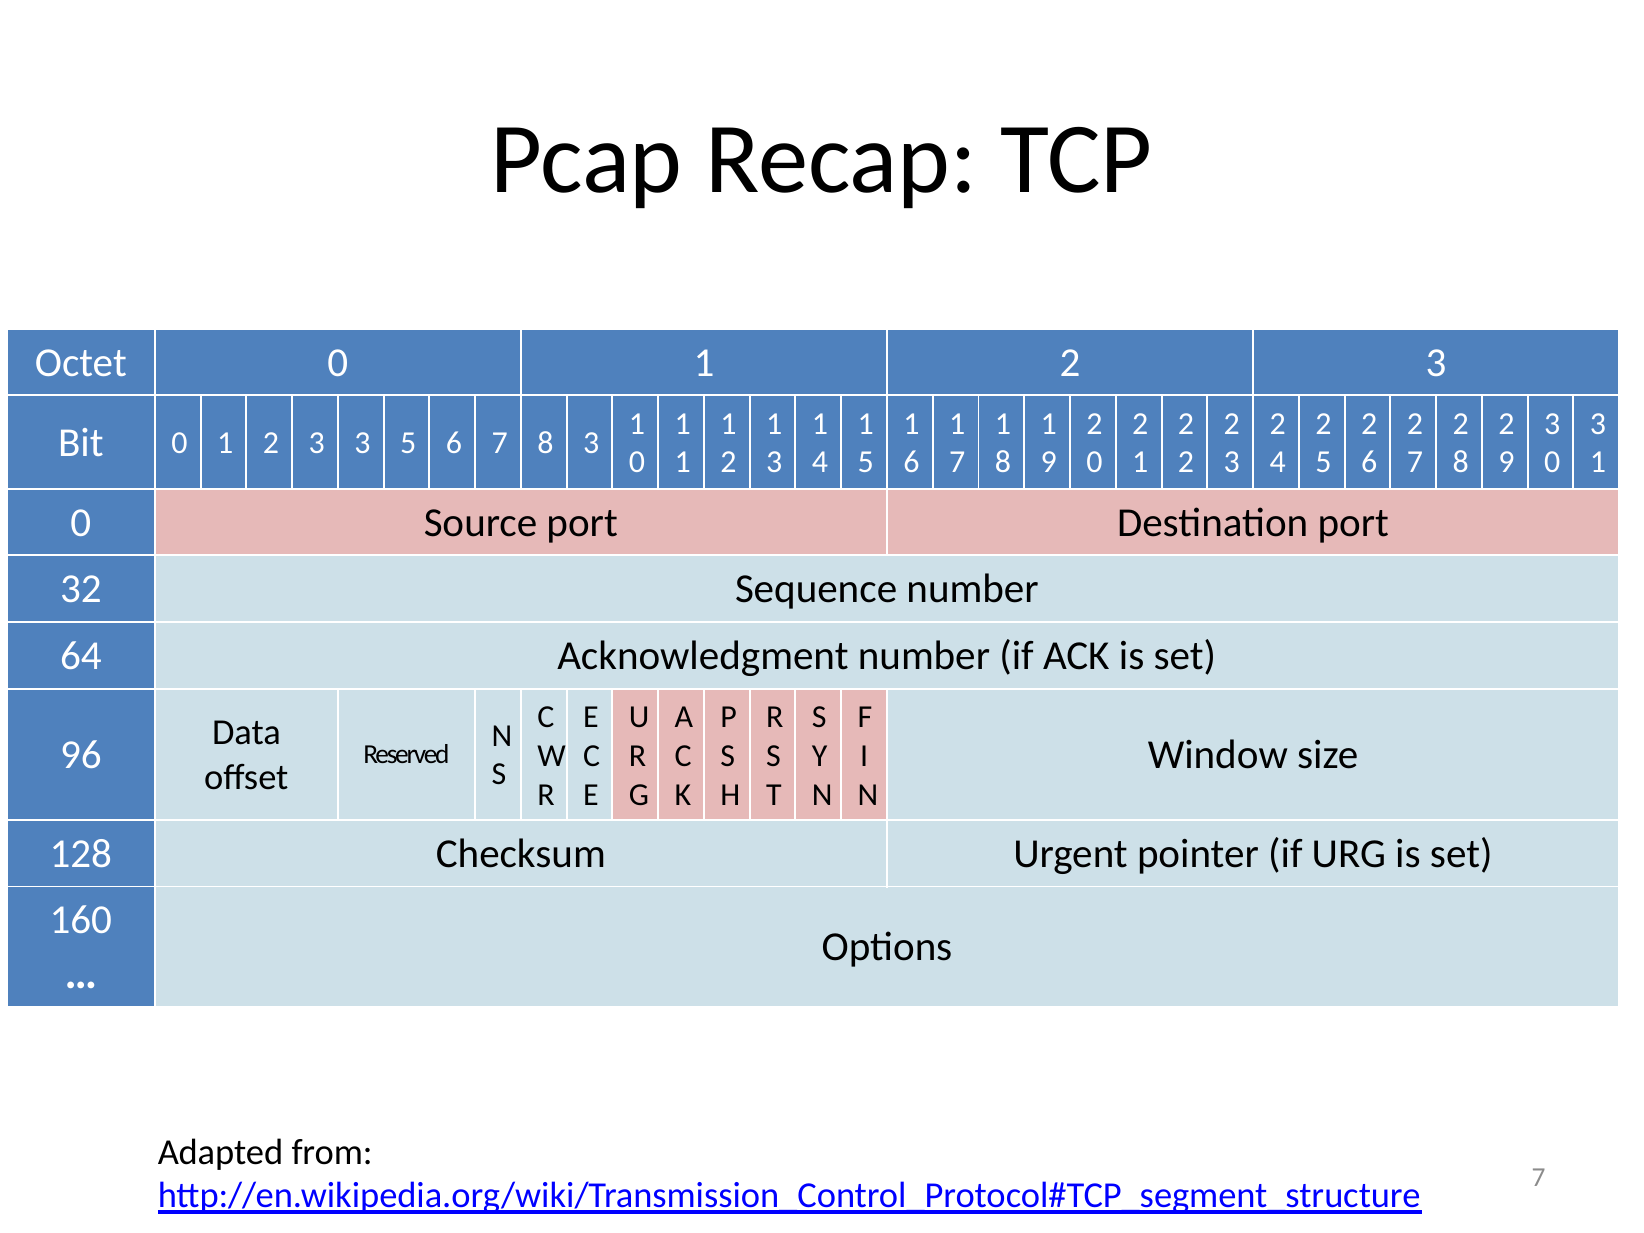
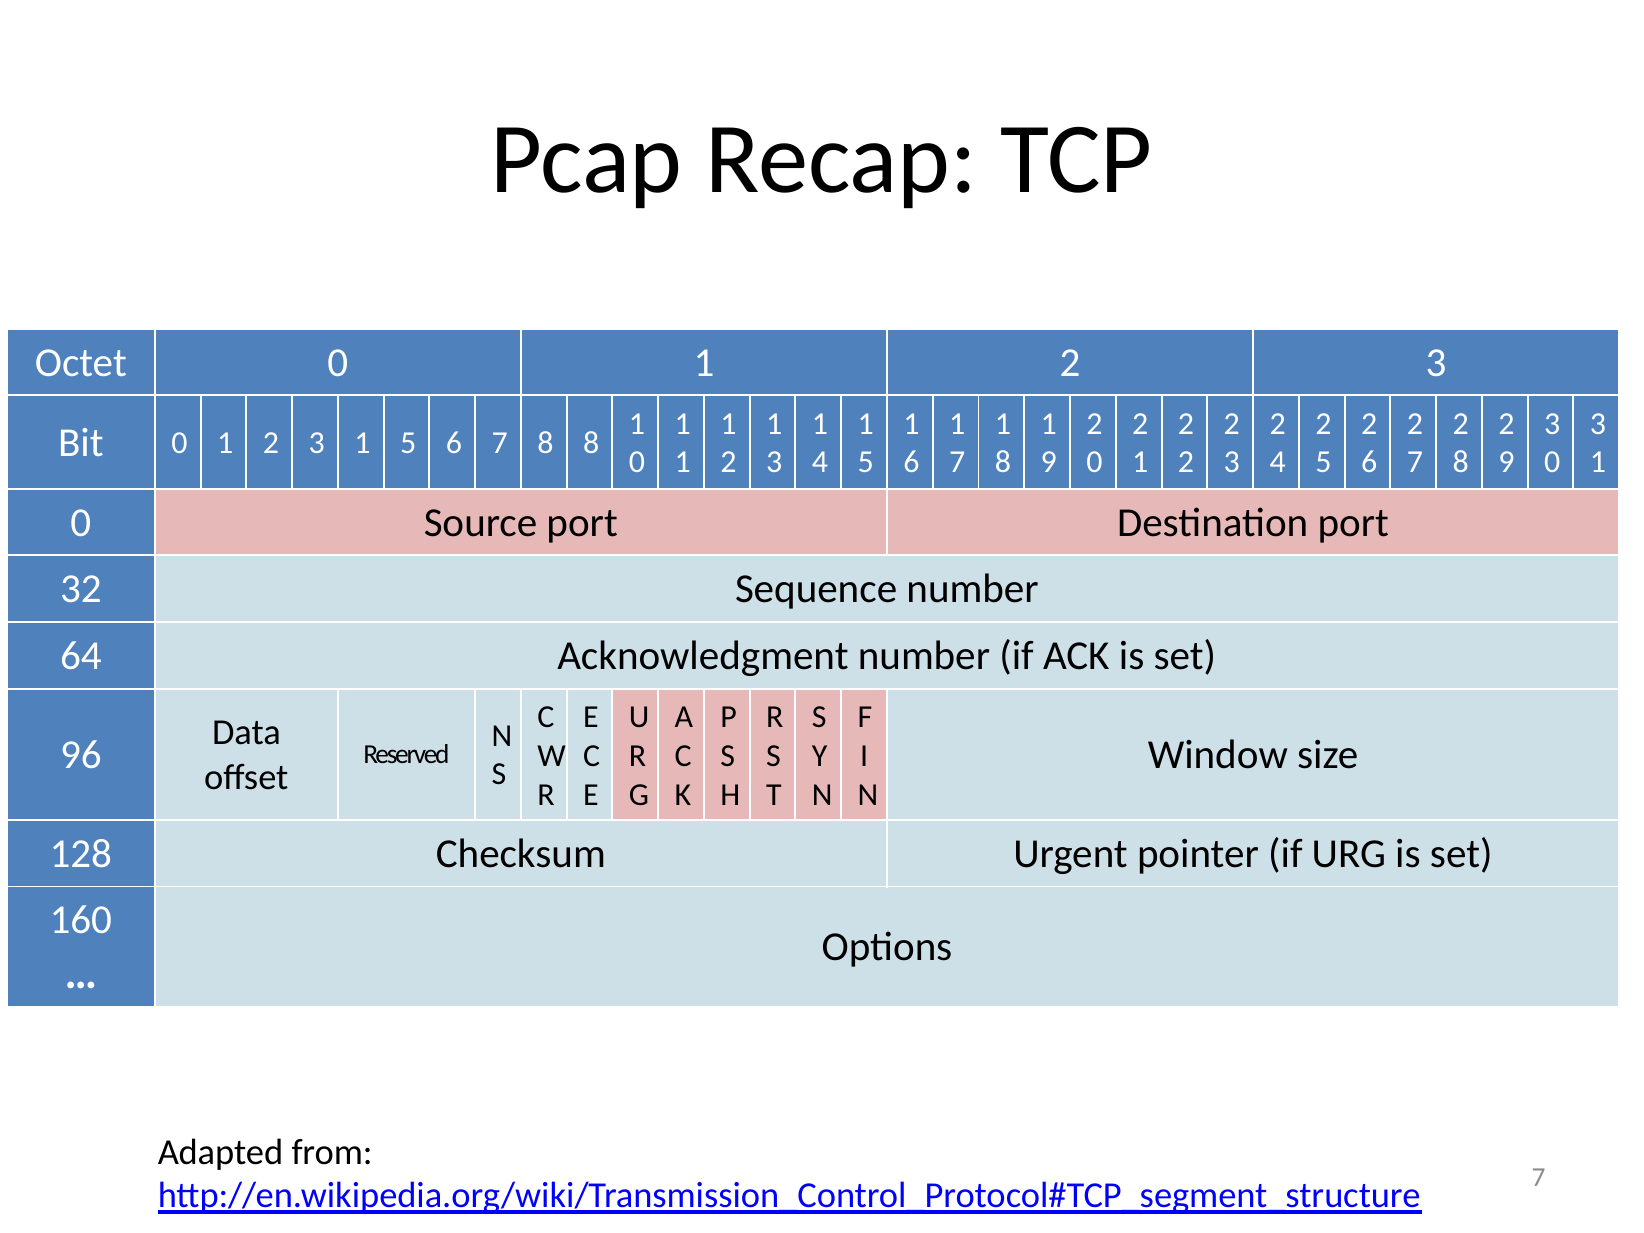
2 3 3: 3 -> 1
8 3: 3 -> 8
